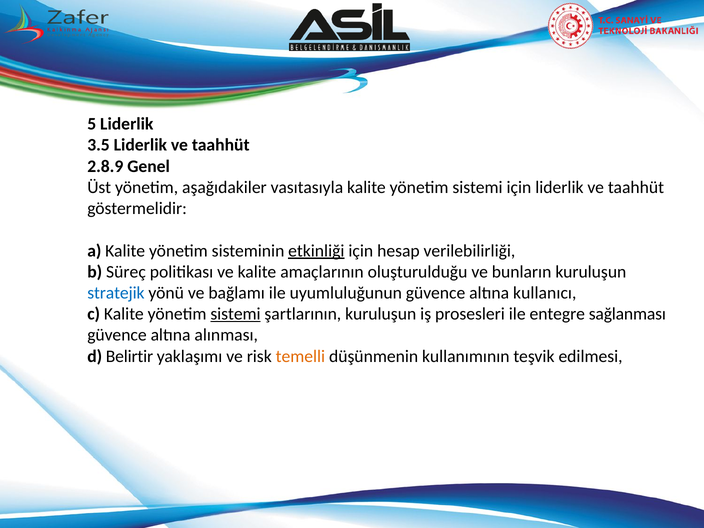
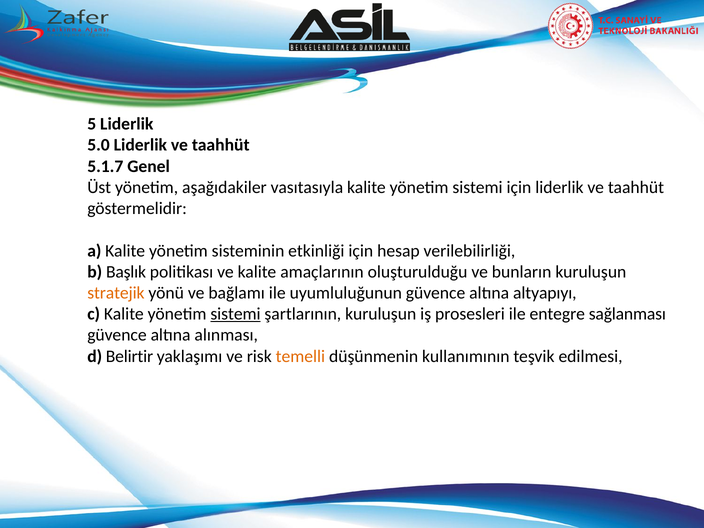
3.5: 3.5 -> 5.0
2.8.9: 2.8.9 -> 5.1.7
etkinliği underline: present -> none
Süreç: Süreç -> Başlık
stratejik colour: blue -> orange
kullanıcı: kullanıcı -> altyapıyı
